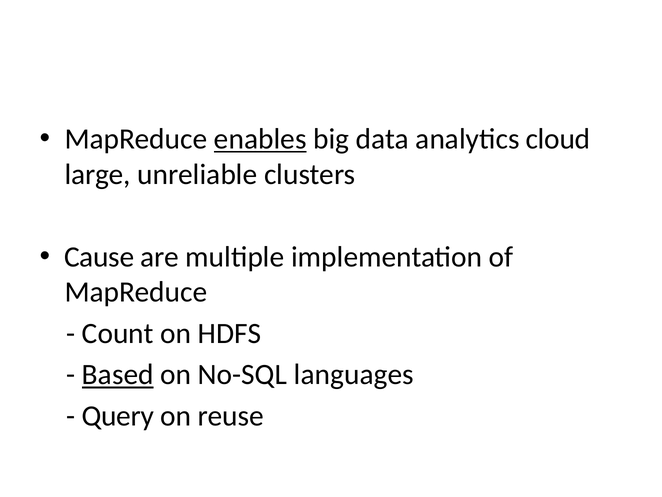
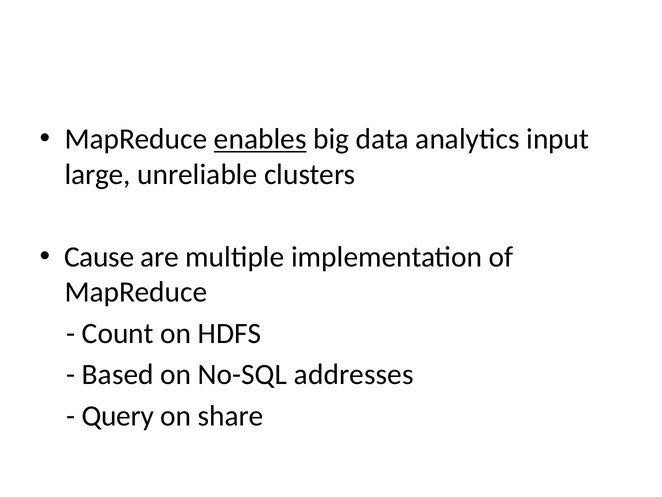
cloud: cloud -> input
Based underline: present -> none
languages: languages -> addresses
reuse: reuse -> share
